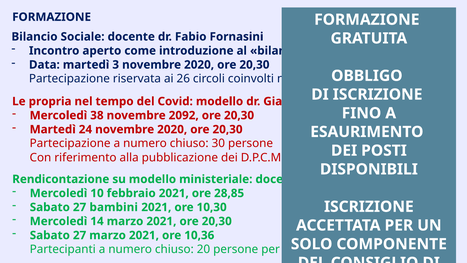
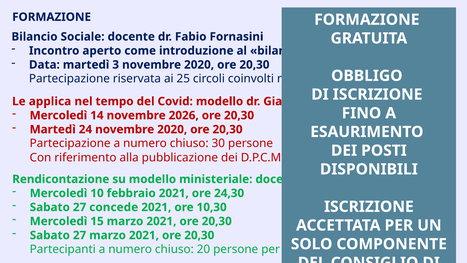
26: 26 -> 25
propria: propria -> applica
38: 38 -> 14
2092: 2092 -> 2026
28,85: 28,85 -> 24,30
bambini: bambini -> concede
14: 14 -> 15
10,36 at (199, 235): 10,36 -> 20,30
